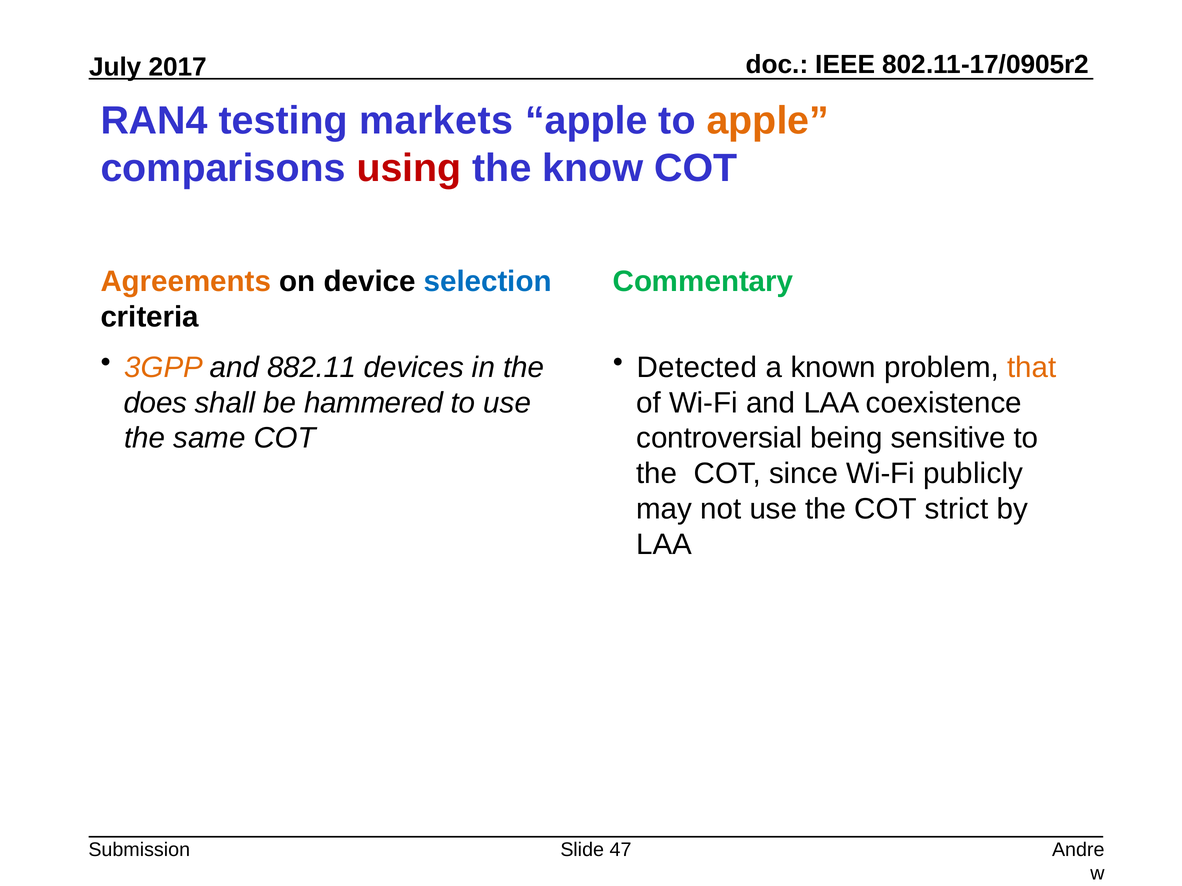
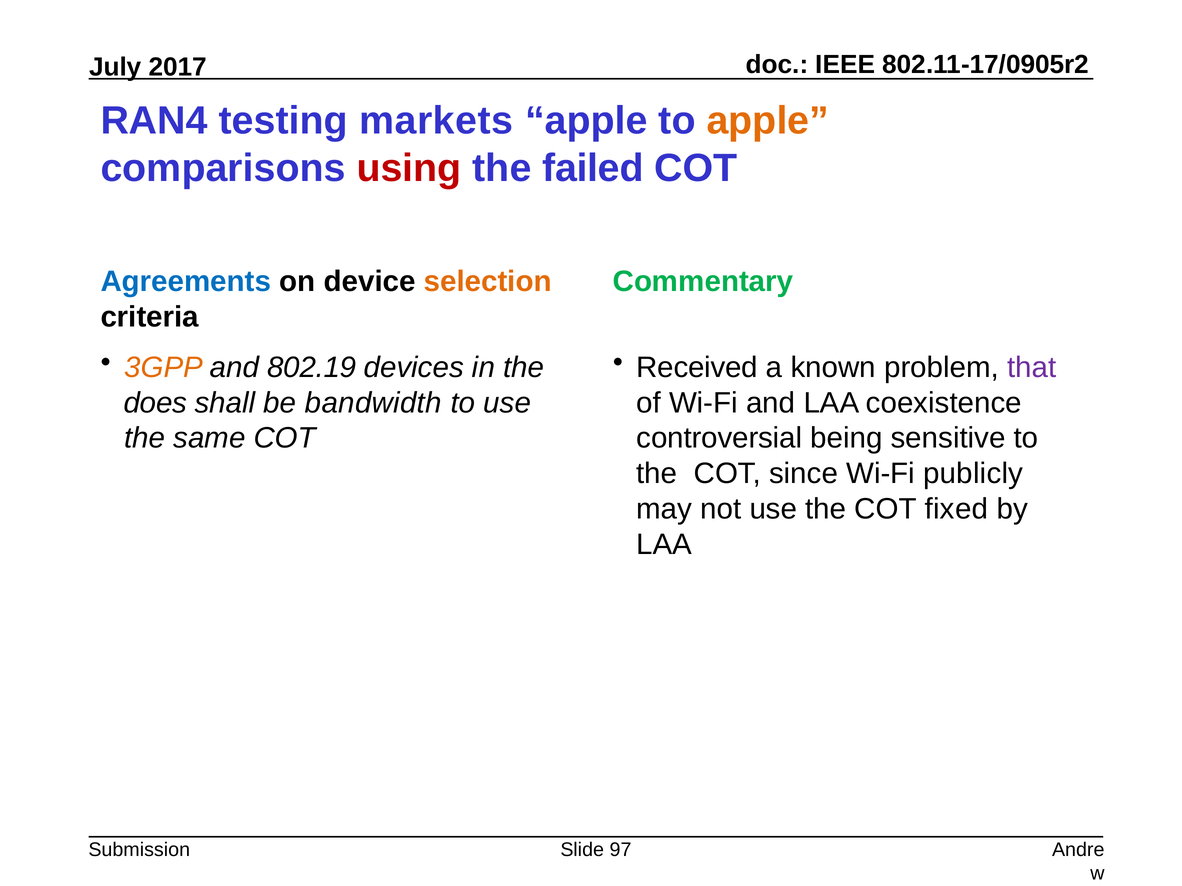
know: know -> failed
Agreements colour: orange -> blue
selection colour: blue -> orange
882.11: 882.11 -> 802.19
Detected: Detected -> Received
that colour: orange -> purple
hammered: hammered -> bandwidth
strict: strict -> fixed
47: 47 -> 97
